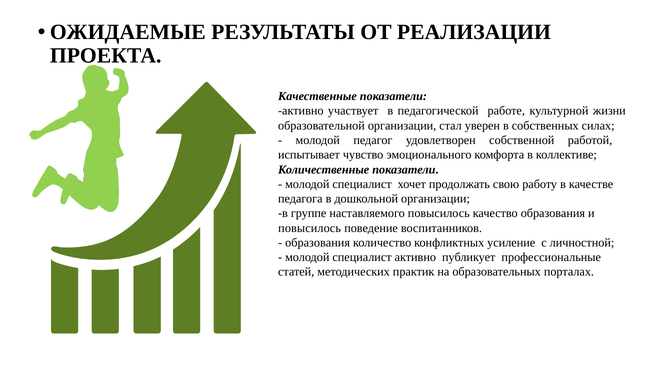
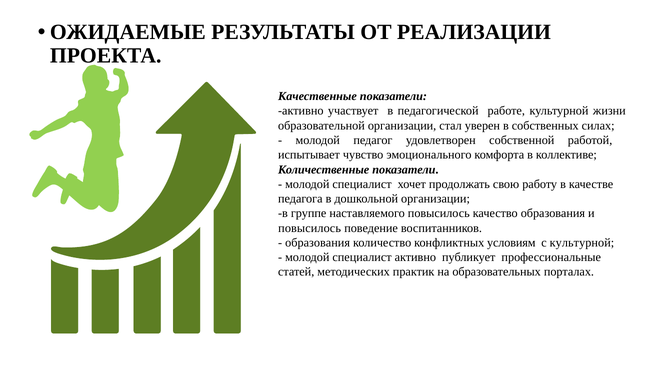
усиление: усиление -> условиям
с личностной: личностной -> культурной
